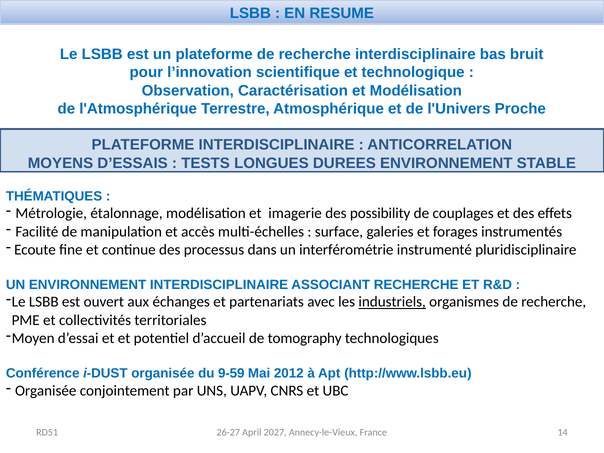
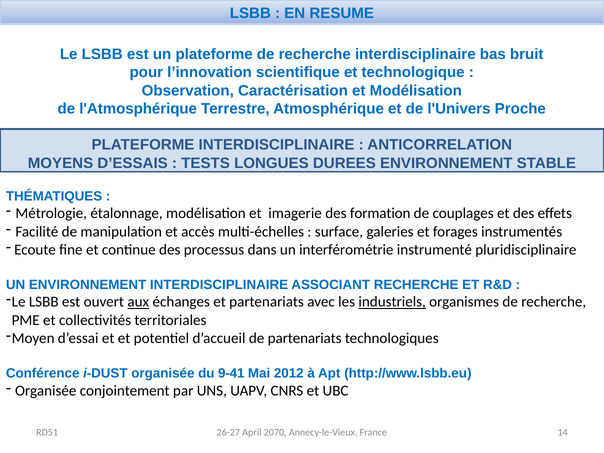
possibility: possibility -> formation
aux underline: none -> present
de tomography: tomography -> partenariats
9-59: 9-59 -> 9-41
2027: 2027 -> 2070
